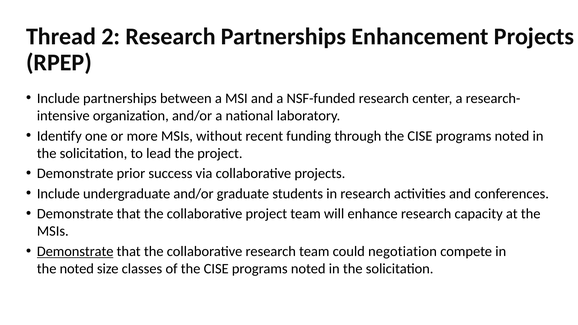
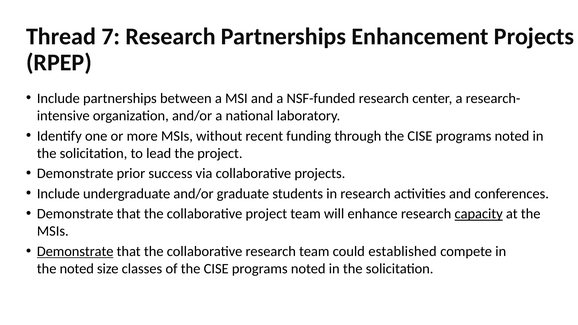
2: 2 -> 7
capacity underline: none -> present
negotiation: negotiation -> established
